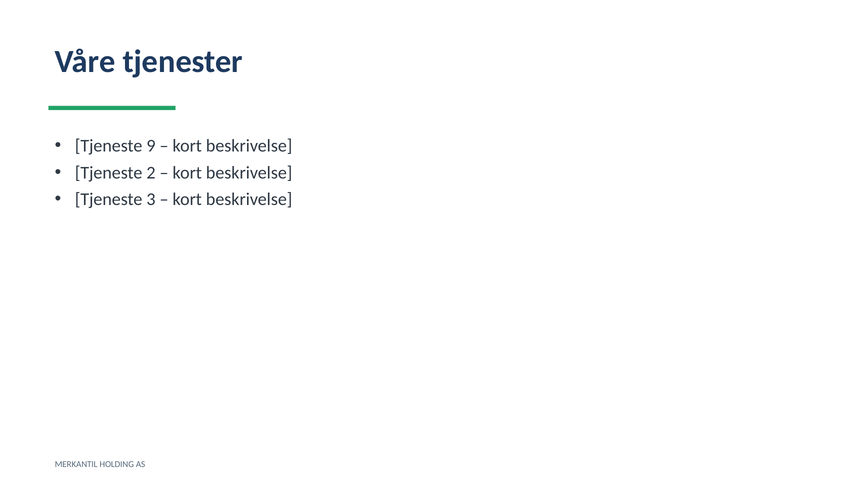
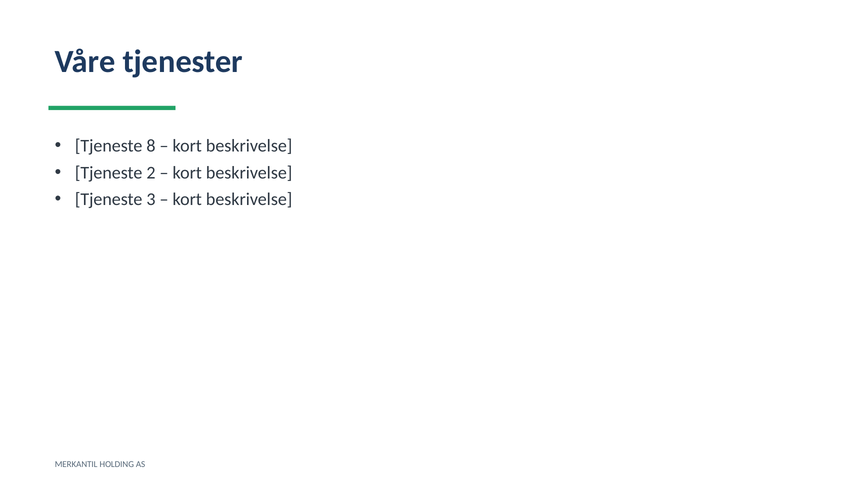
9: 9 -> 8
